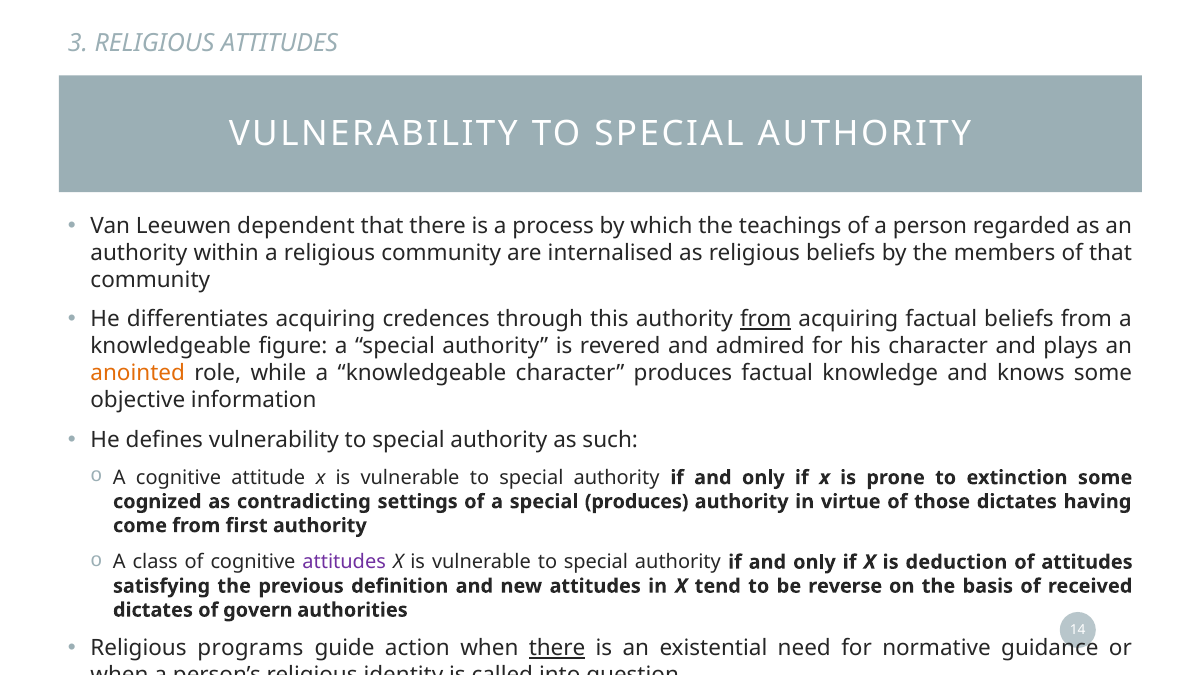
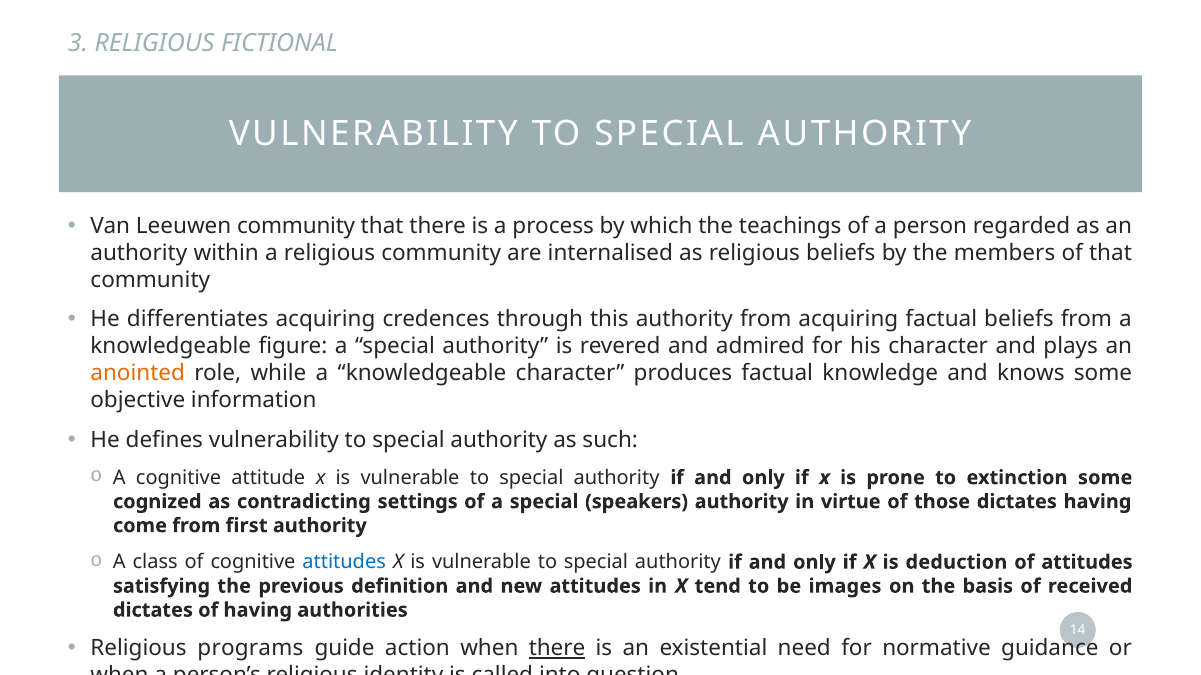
RELIGIOUS ATTITUDES: ATTITUDES -> FICTIONAL
Leeuwen dependent: dependent -> community
from at (766, 320) underline: present -> none
special produces: produces -> speakers
attitudes at (344, 563) colour: purple -> blue
reverse: reverse -> images
of govern: govern -> having
